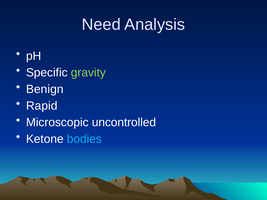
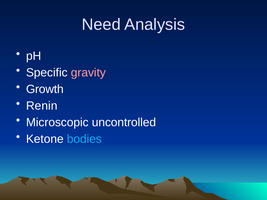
gravity colour: light green -> pink
Benign: Benign -> Growth
Rapid: Rapid -> Renin
